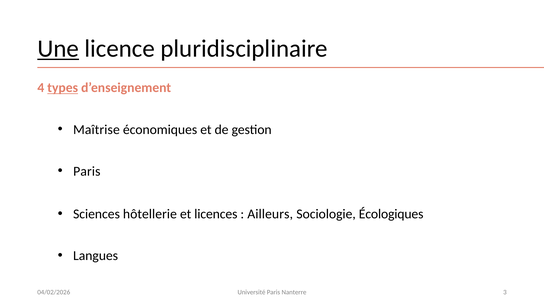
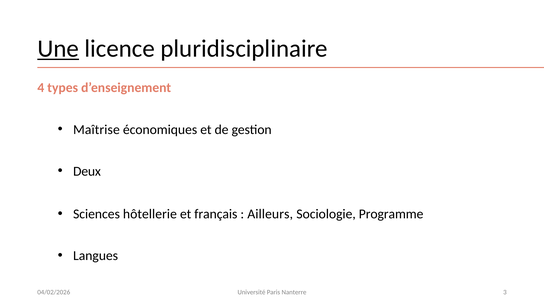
types underline: present -> none
Paris at (87, 171): Paris -> Deux
licences: licences -> français
Écologiques: Écologiques -> Programme
